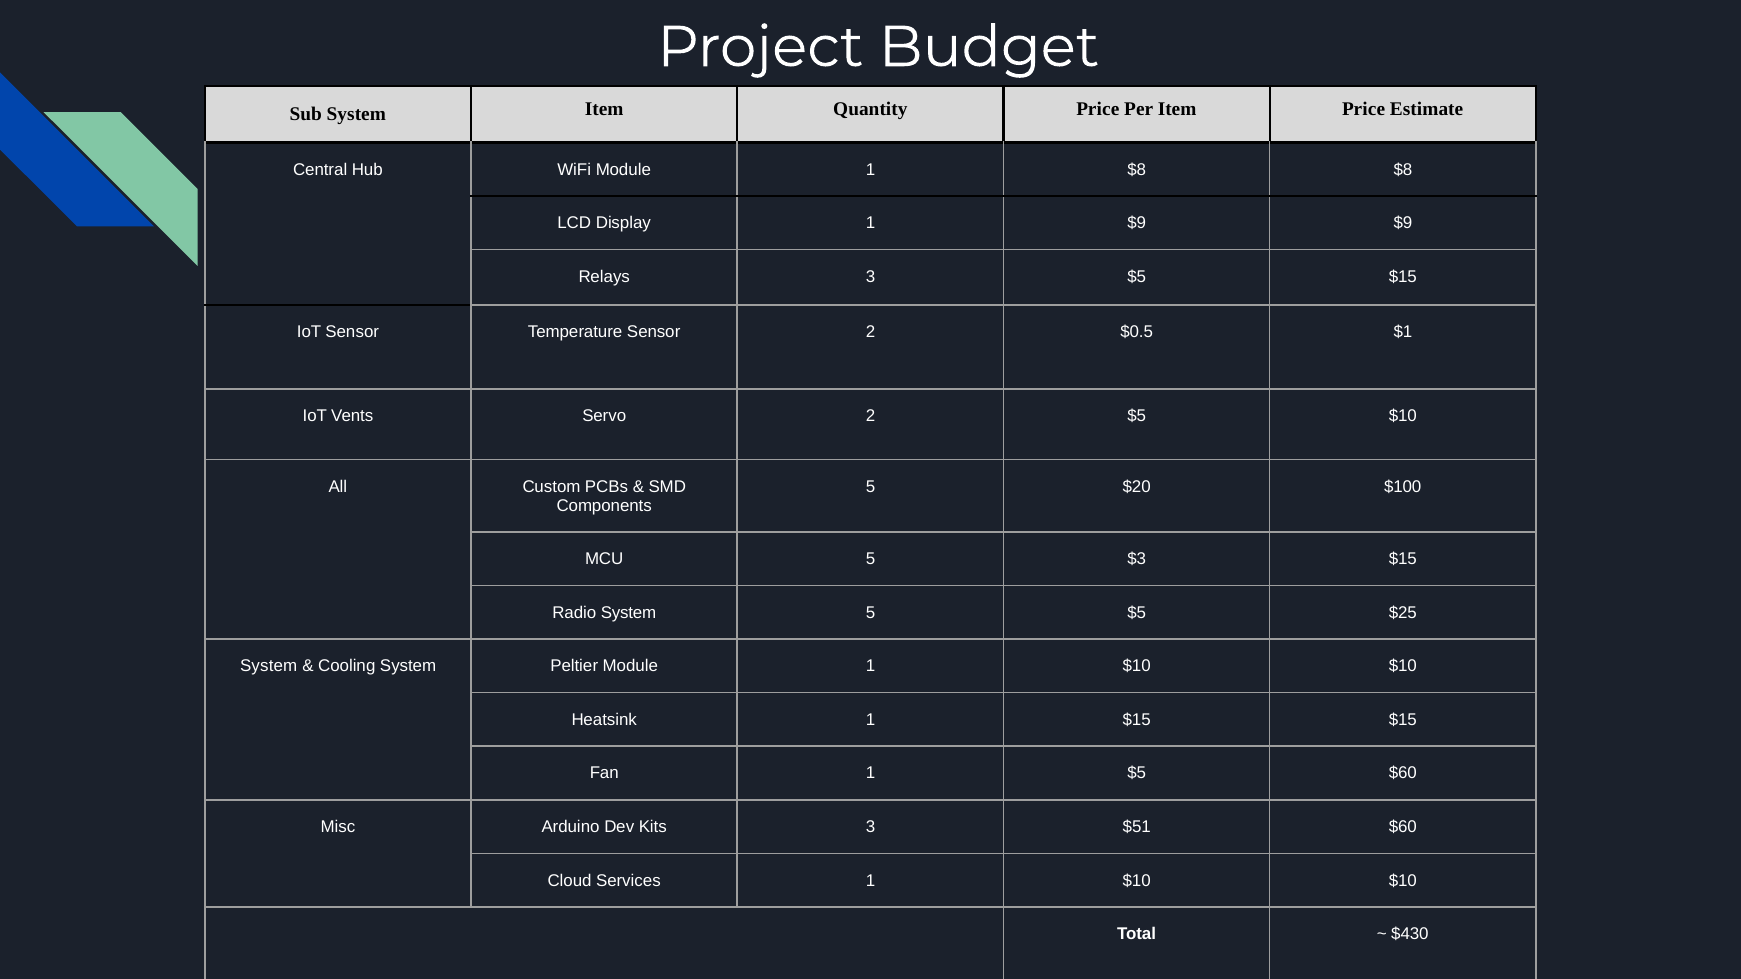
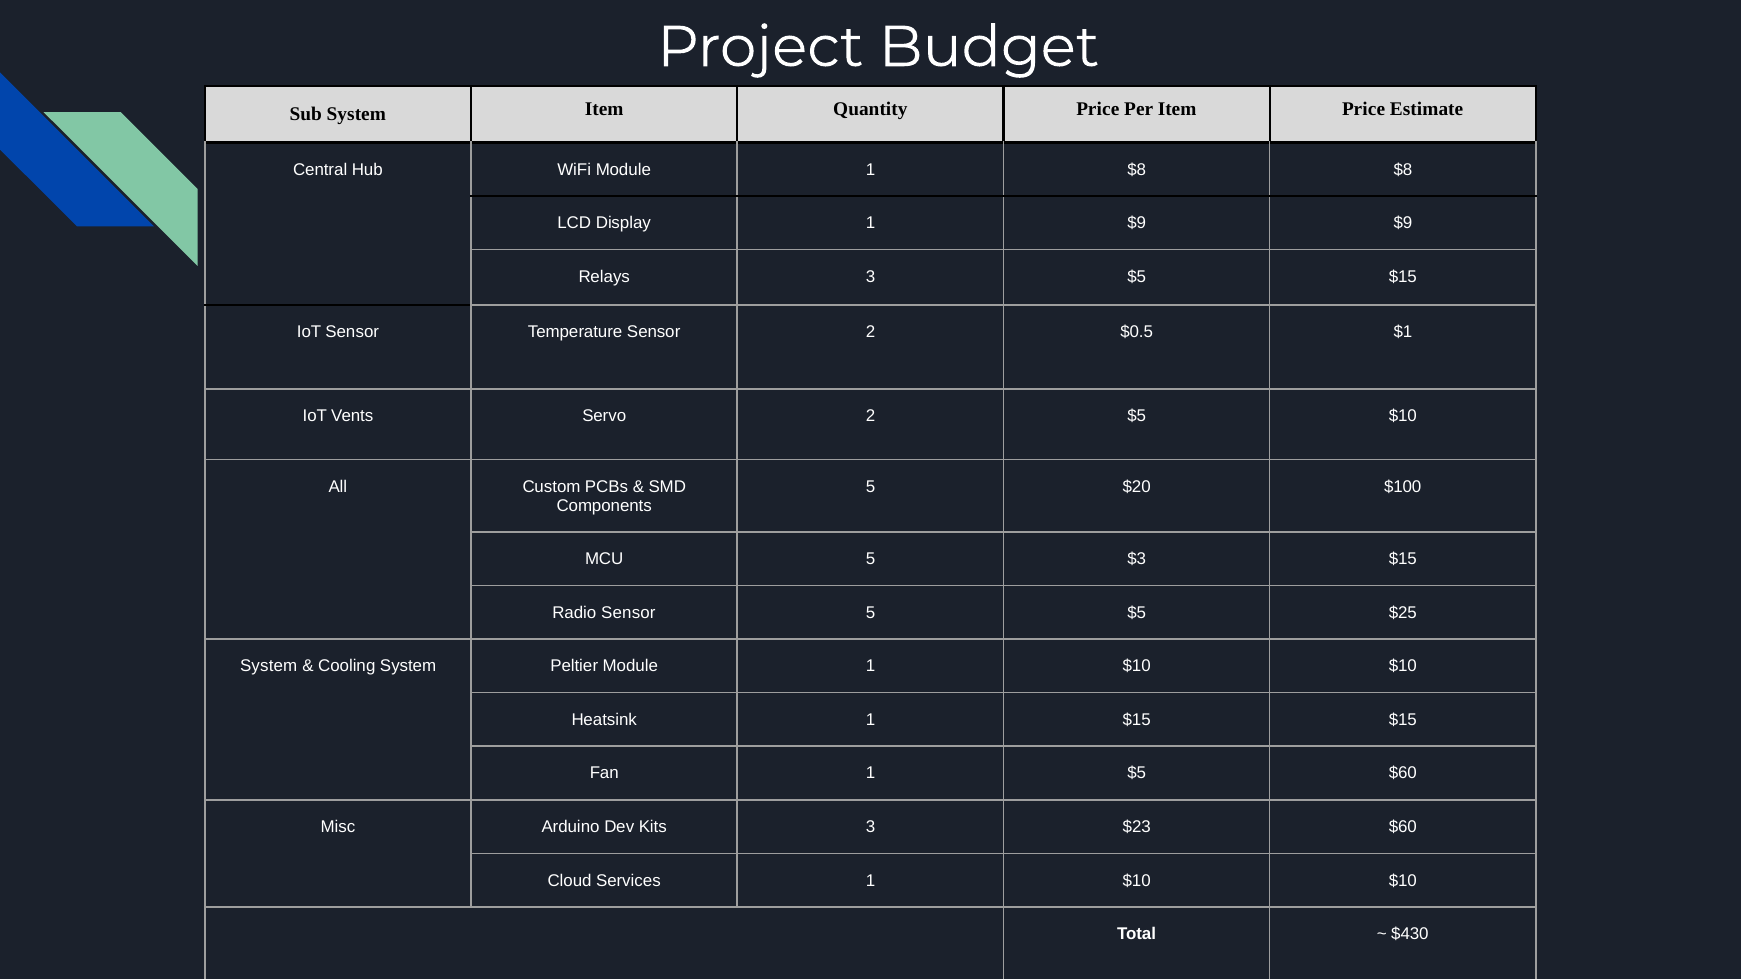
Radio System: System -> Sensor
$51: $51 -> $23
